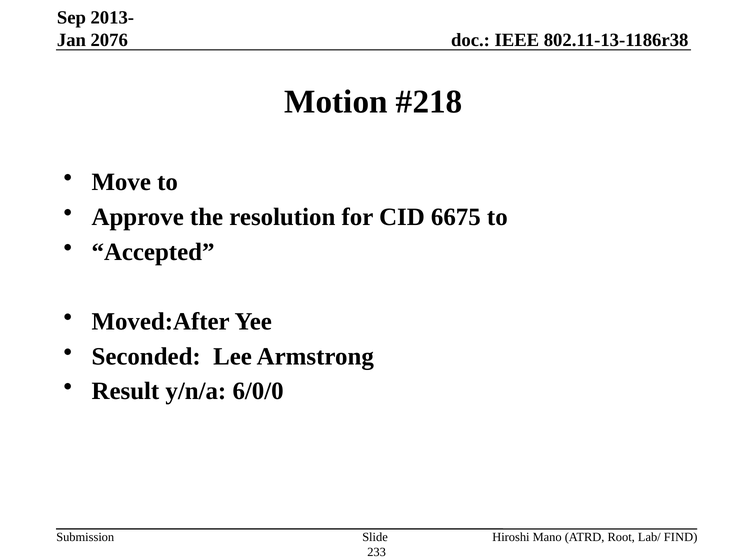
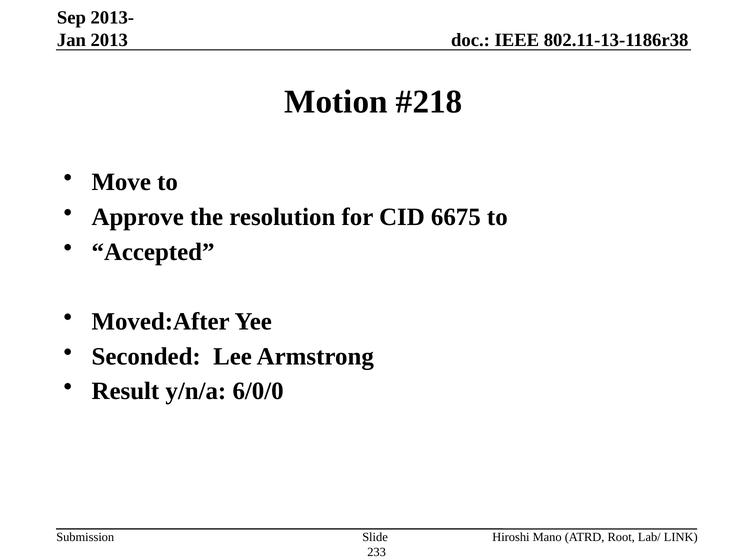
2076: 2076 -> 2013
FIND: FIND -> LINK
